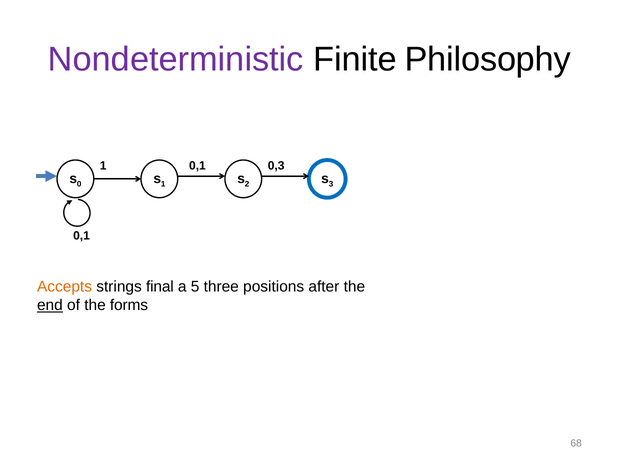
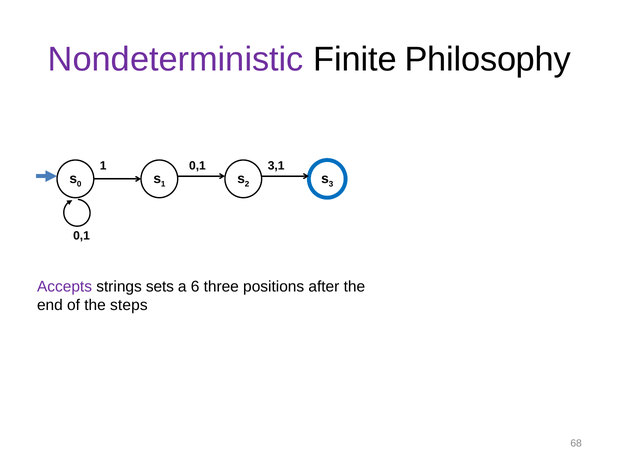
0,3: 0,3 -> 3,1
Accepts colour: orange -> purple
final: final -> sets
5: 5 -> 6
end underline: present -> none
forms: forms -> steps
